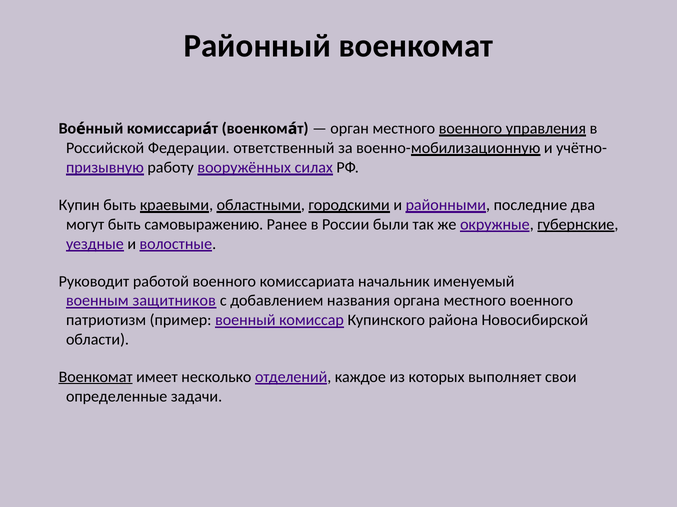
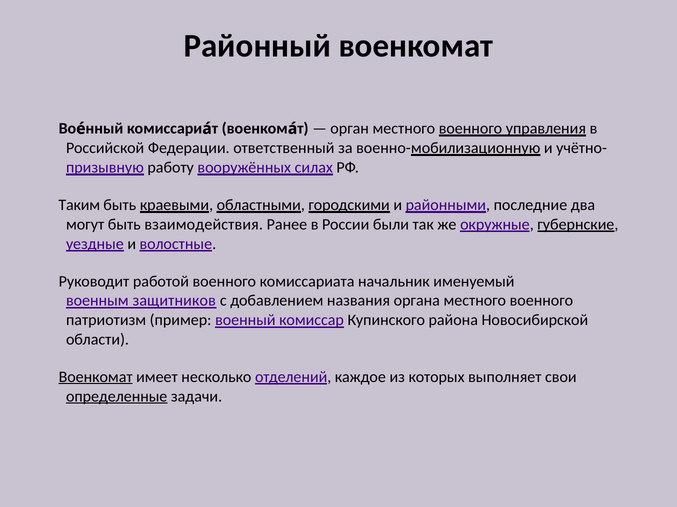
Купин: Купин -> Таким
самовыражению: самовыражению -> взаимодействия
определенные underline: none -> present
